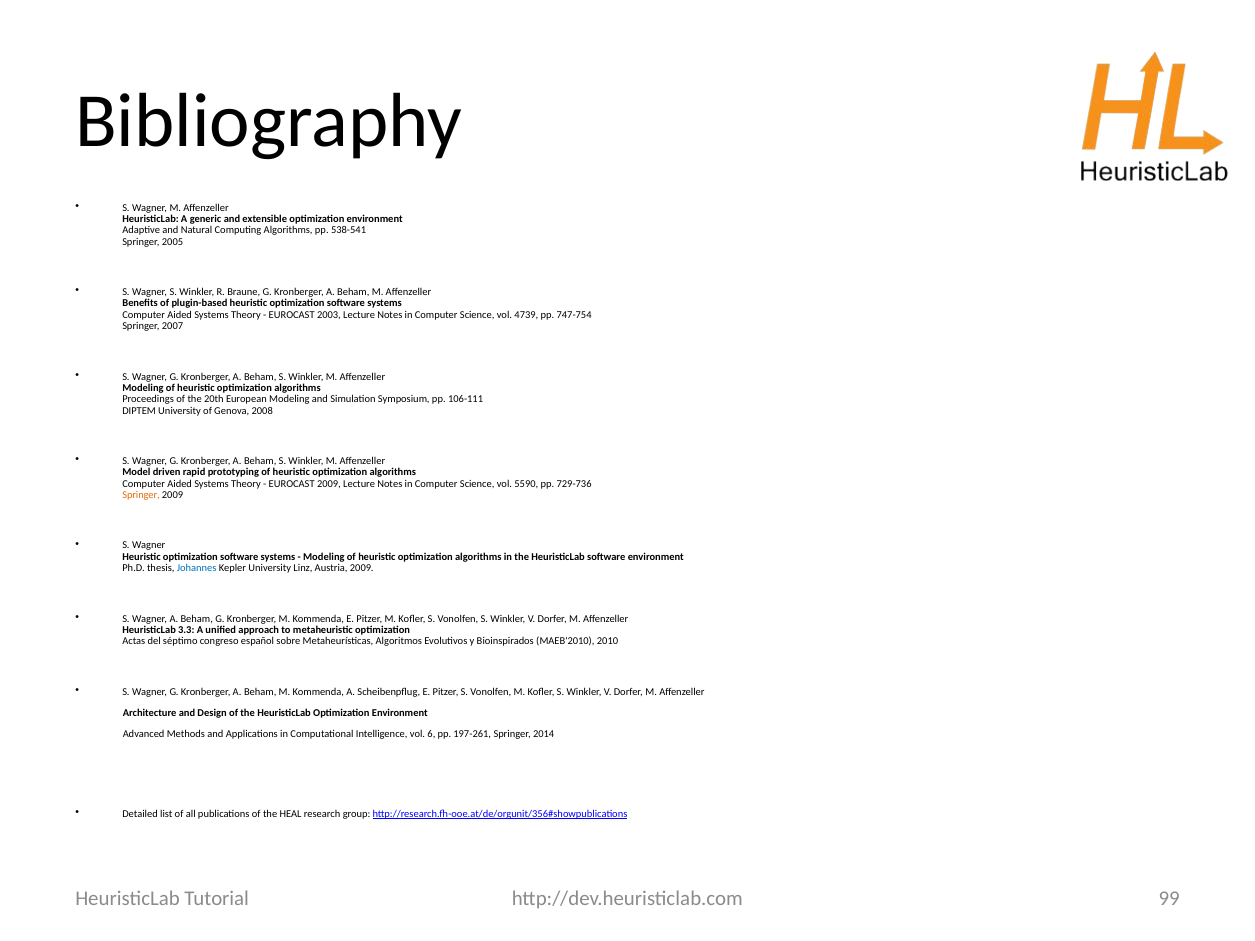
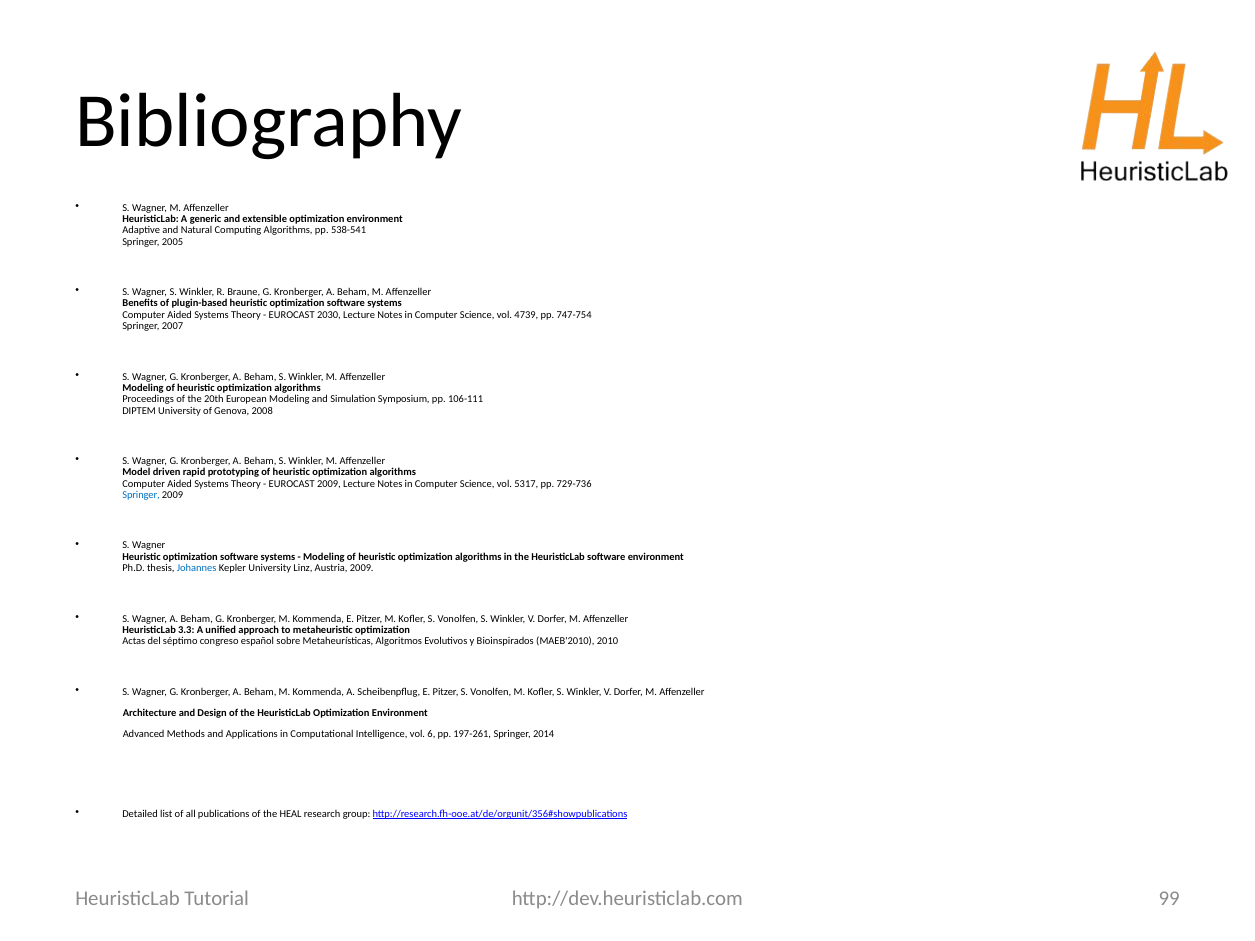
2003: 2003 -> 2030
5590: 5590 -> 5317
Springer at (141, 495) colour: orange -> blue
